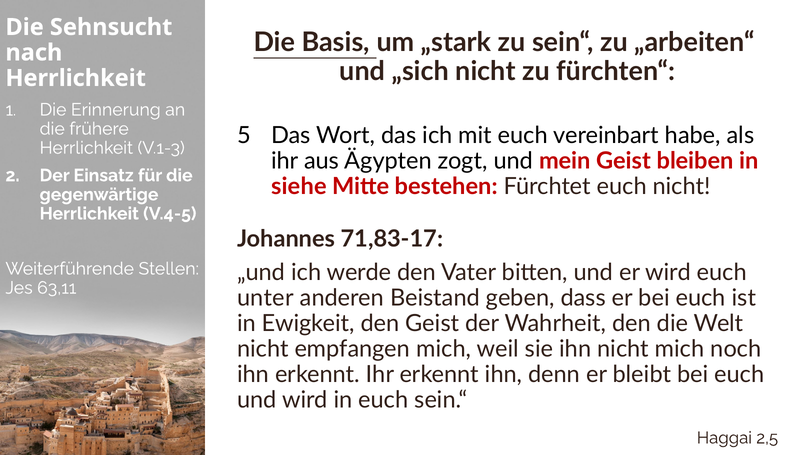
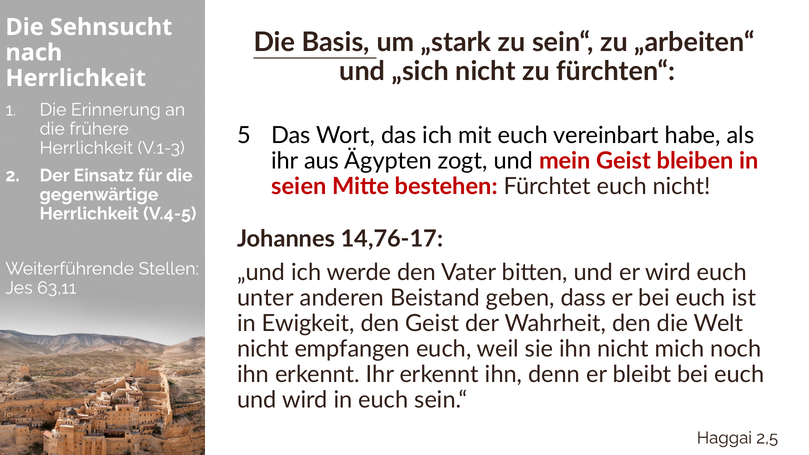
siehe: siehe -> seien
71,83-17: 71,83-17 -> 14,76-17
empfangen mich: mich -> euch
